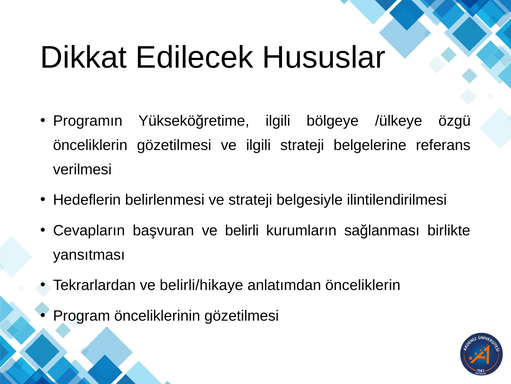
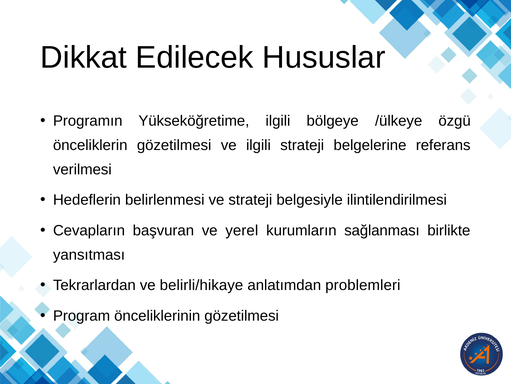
belirli: belirli -> yerel
anlatımdan önceliklerin: önceliklerin -> problemleri
